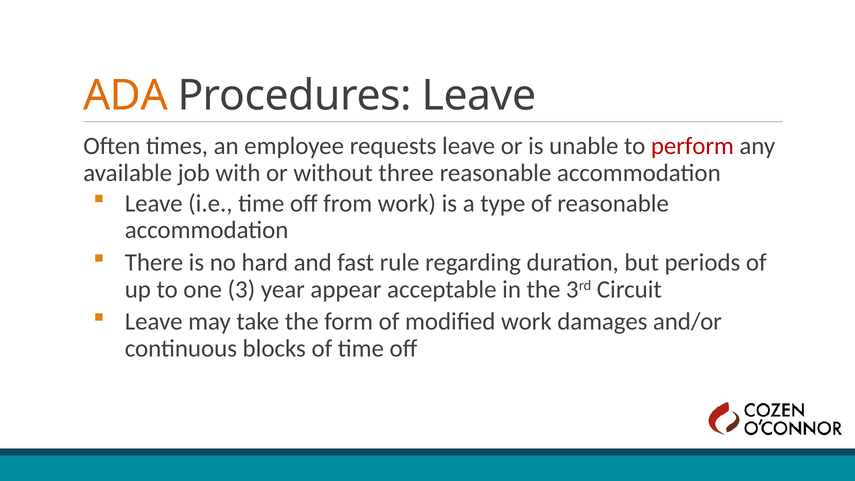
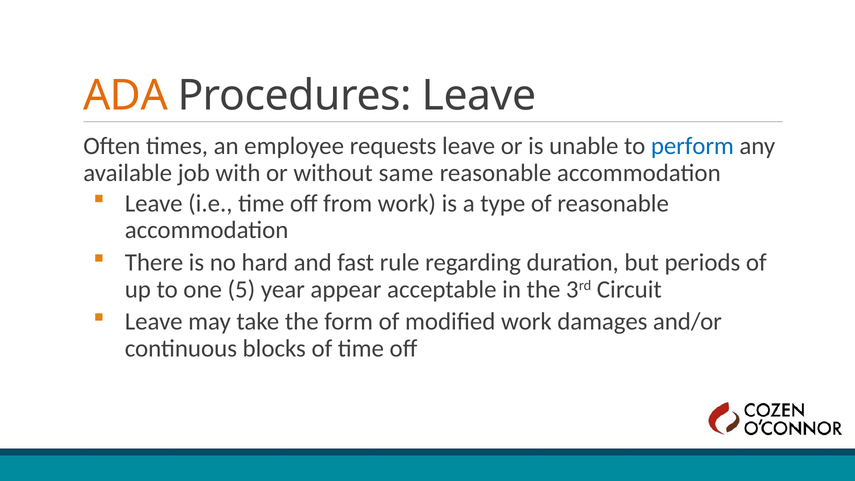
perform colour: red -> blue
three: three -> same
3: 3 -> 5
